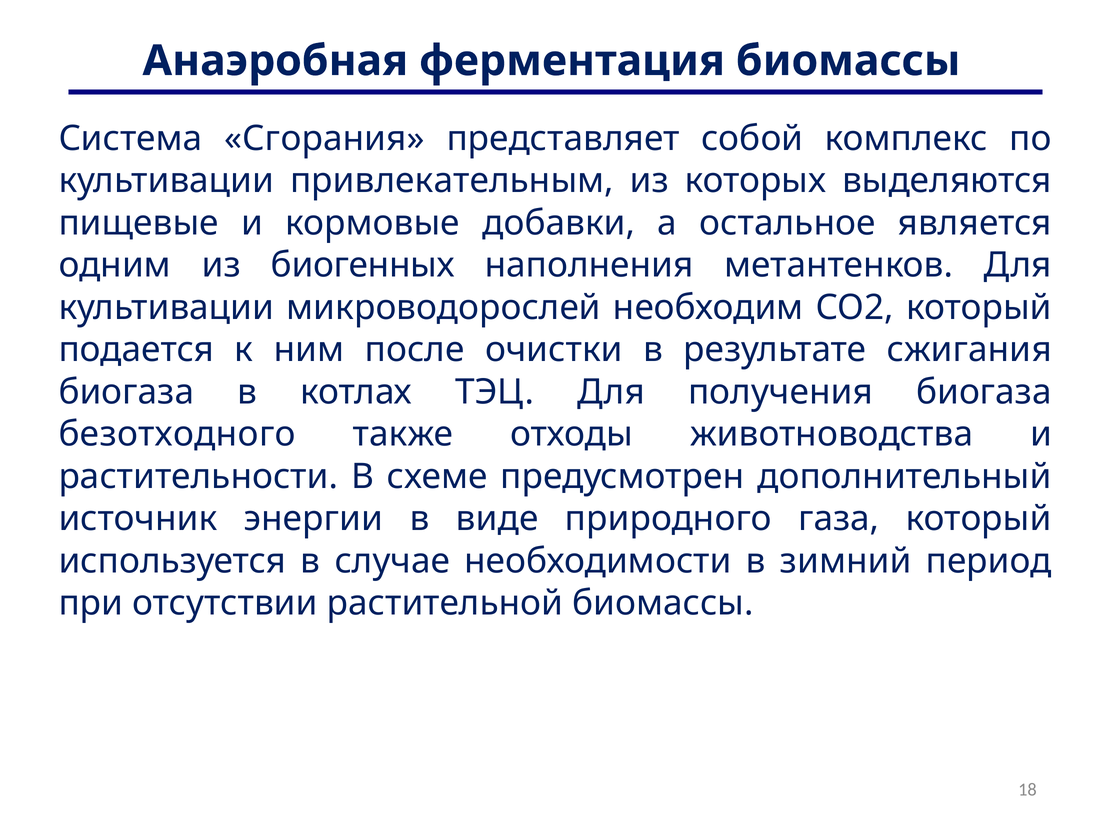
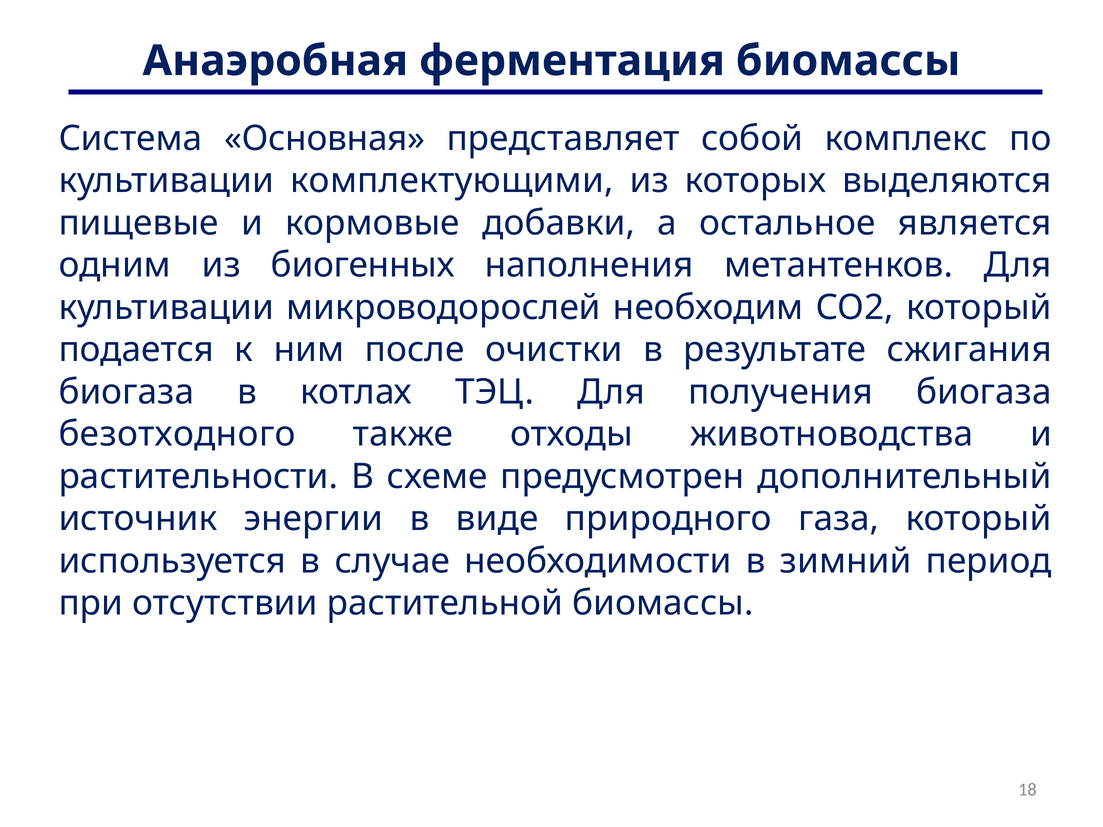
Сгорания: Сгорания -> Основная
привлекательным: привлекательным -> комплектующими
